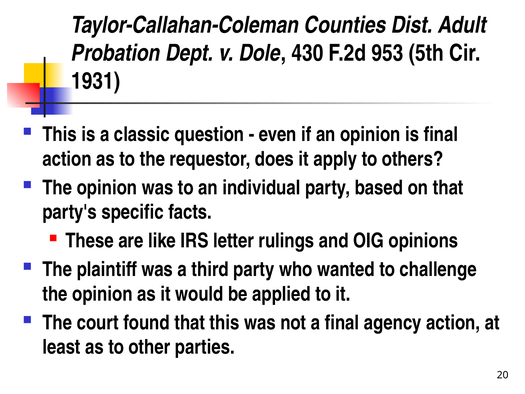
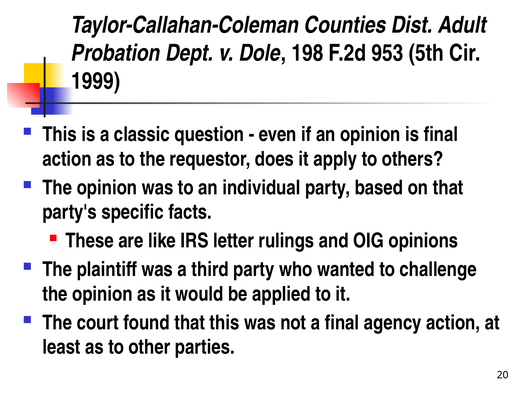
430: 430 -> 198
1931: 1931 -> 1999
